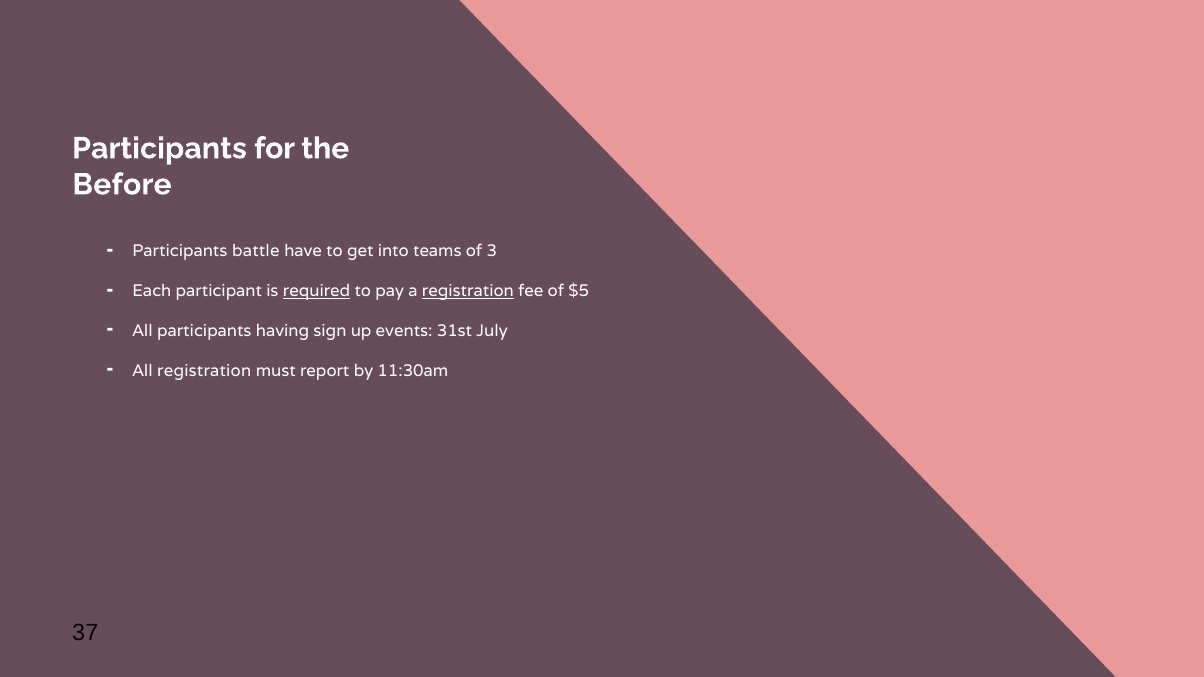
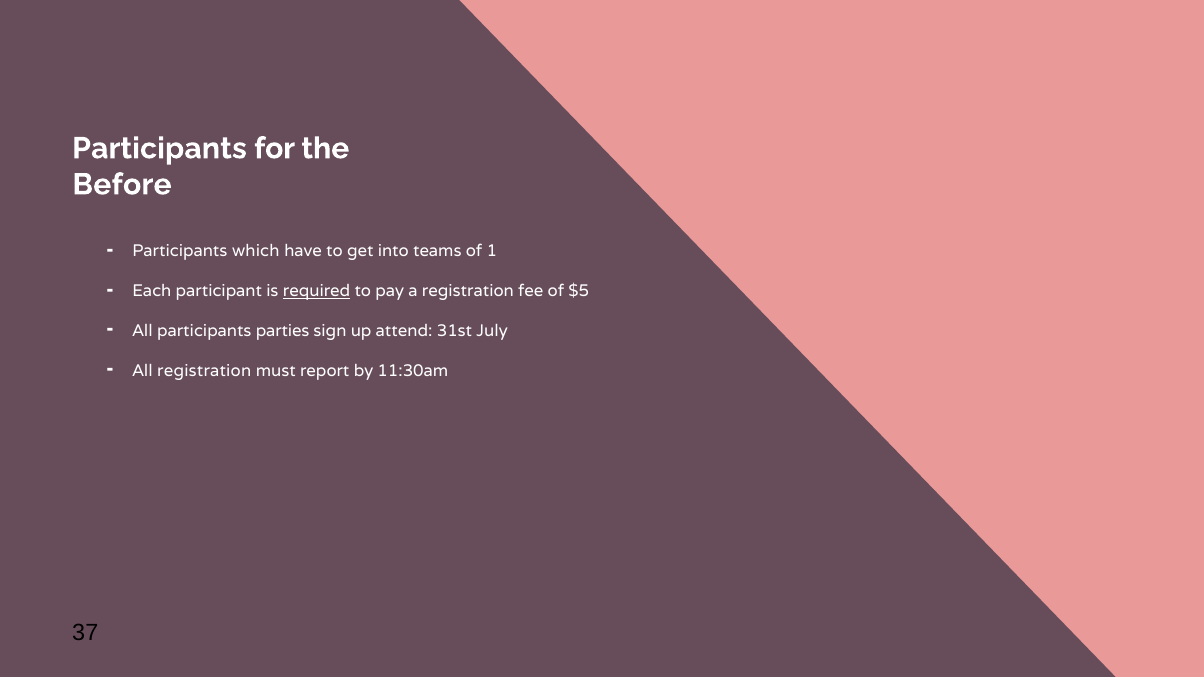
battle: battle -> which
3: 3 -> 1
registration at (468, 291) underline: present -> none
having: having -> parties
events: events -> attend
